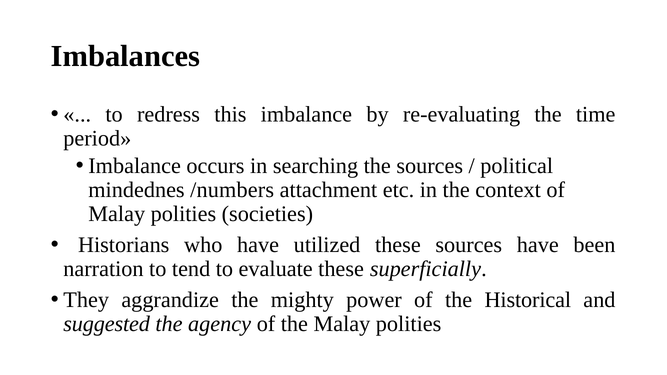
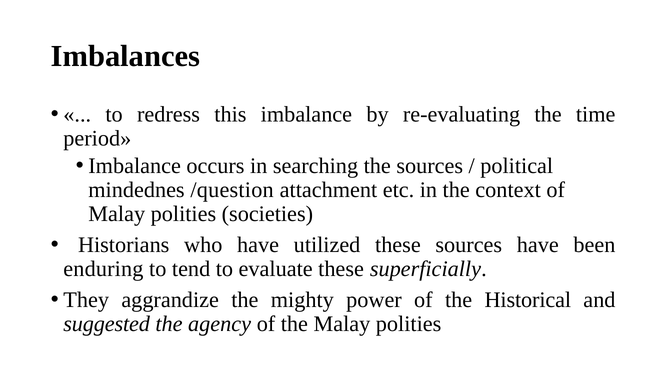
/numbers: /numbers -> /question
narration: narration -> enduring
